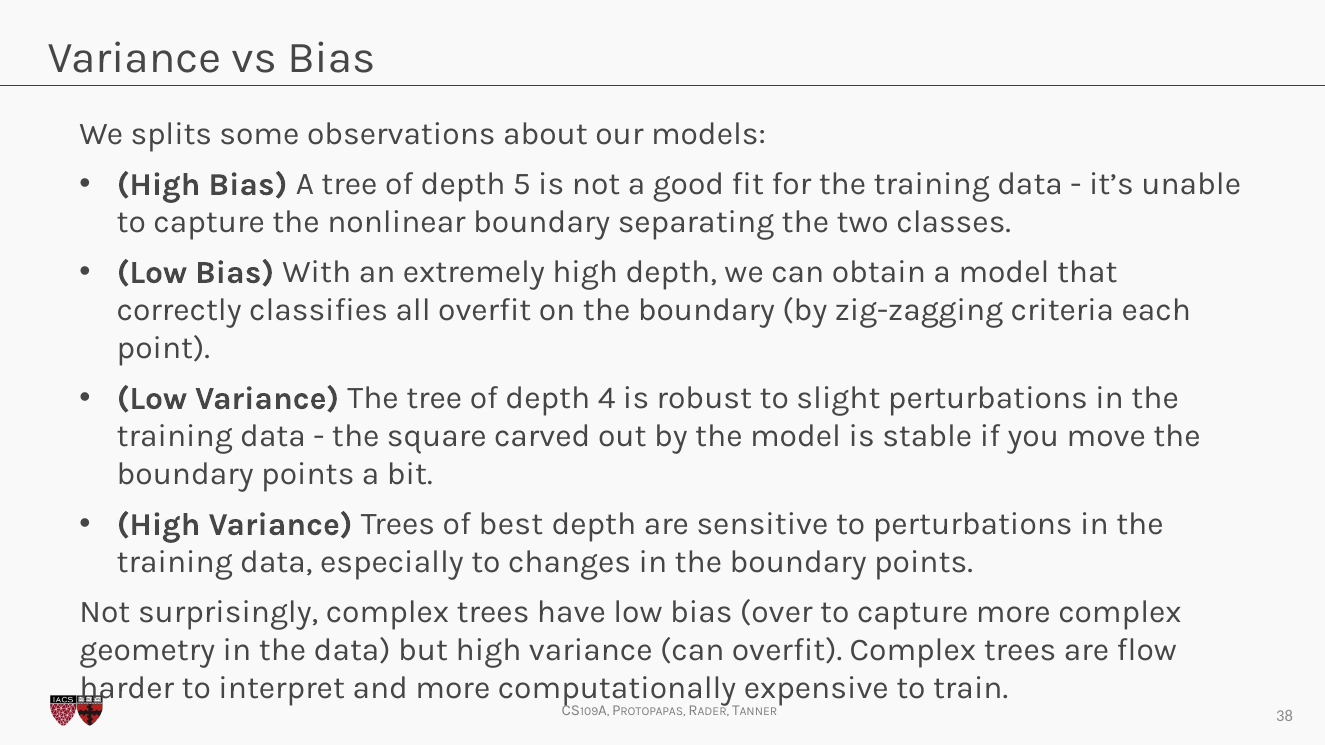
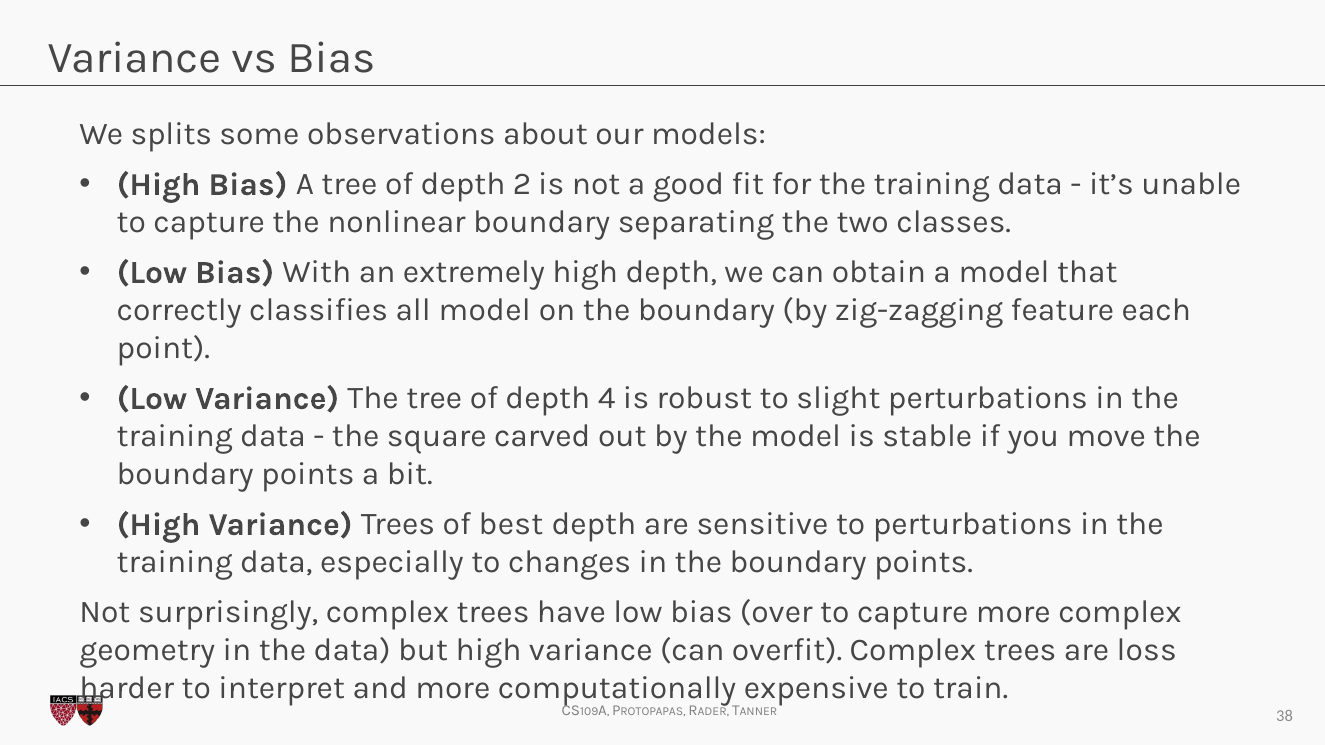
5: 5 -> 2
all overfit: overfit -> model
criteria: criteria -> feature
flow: flow -> loss
